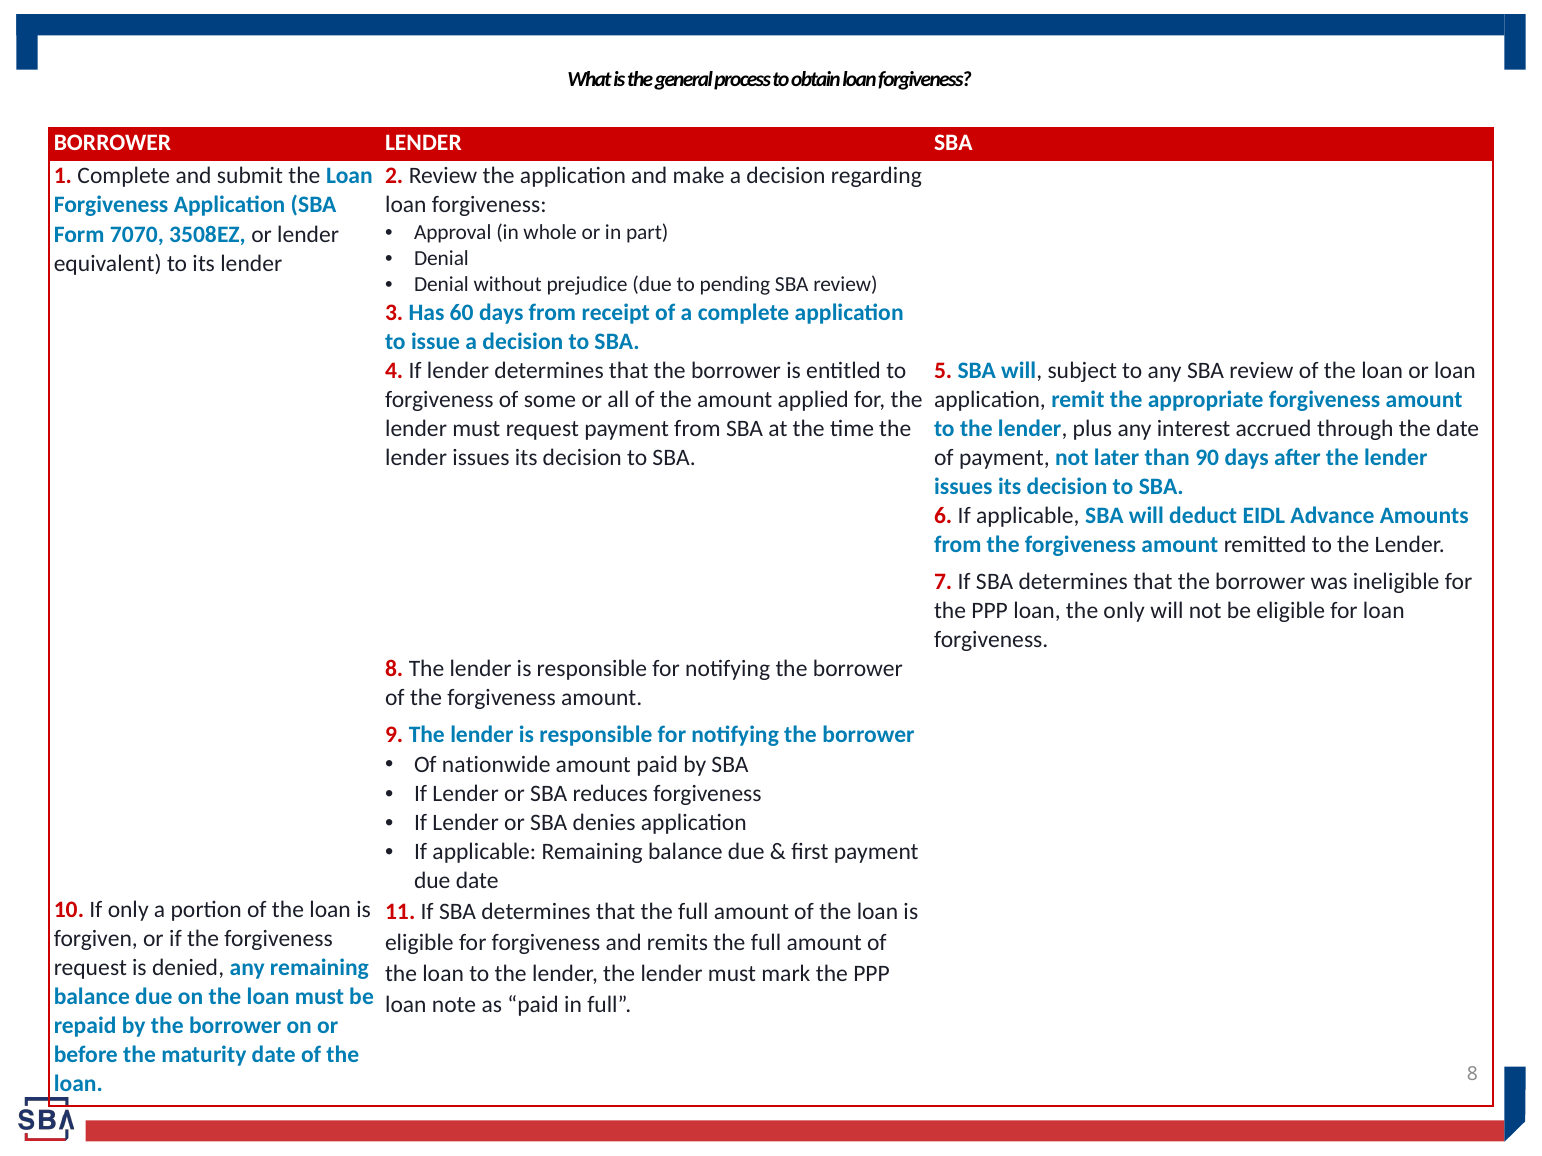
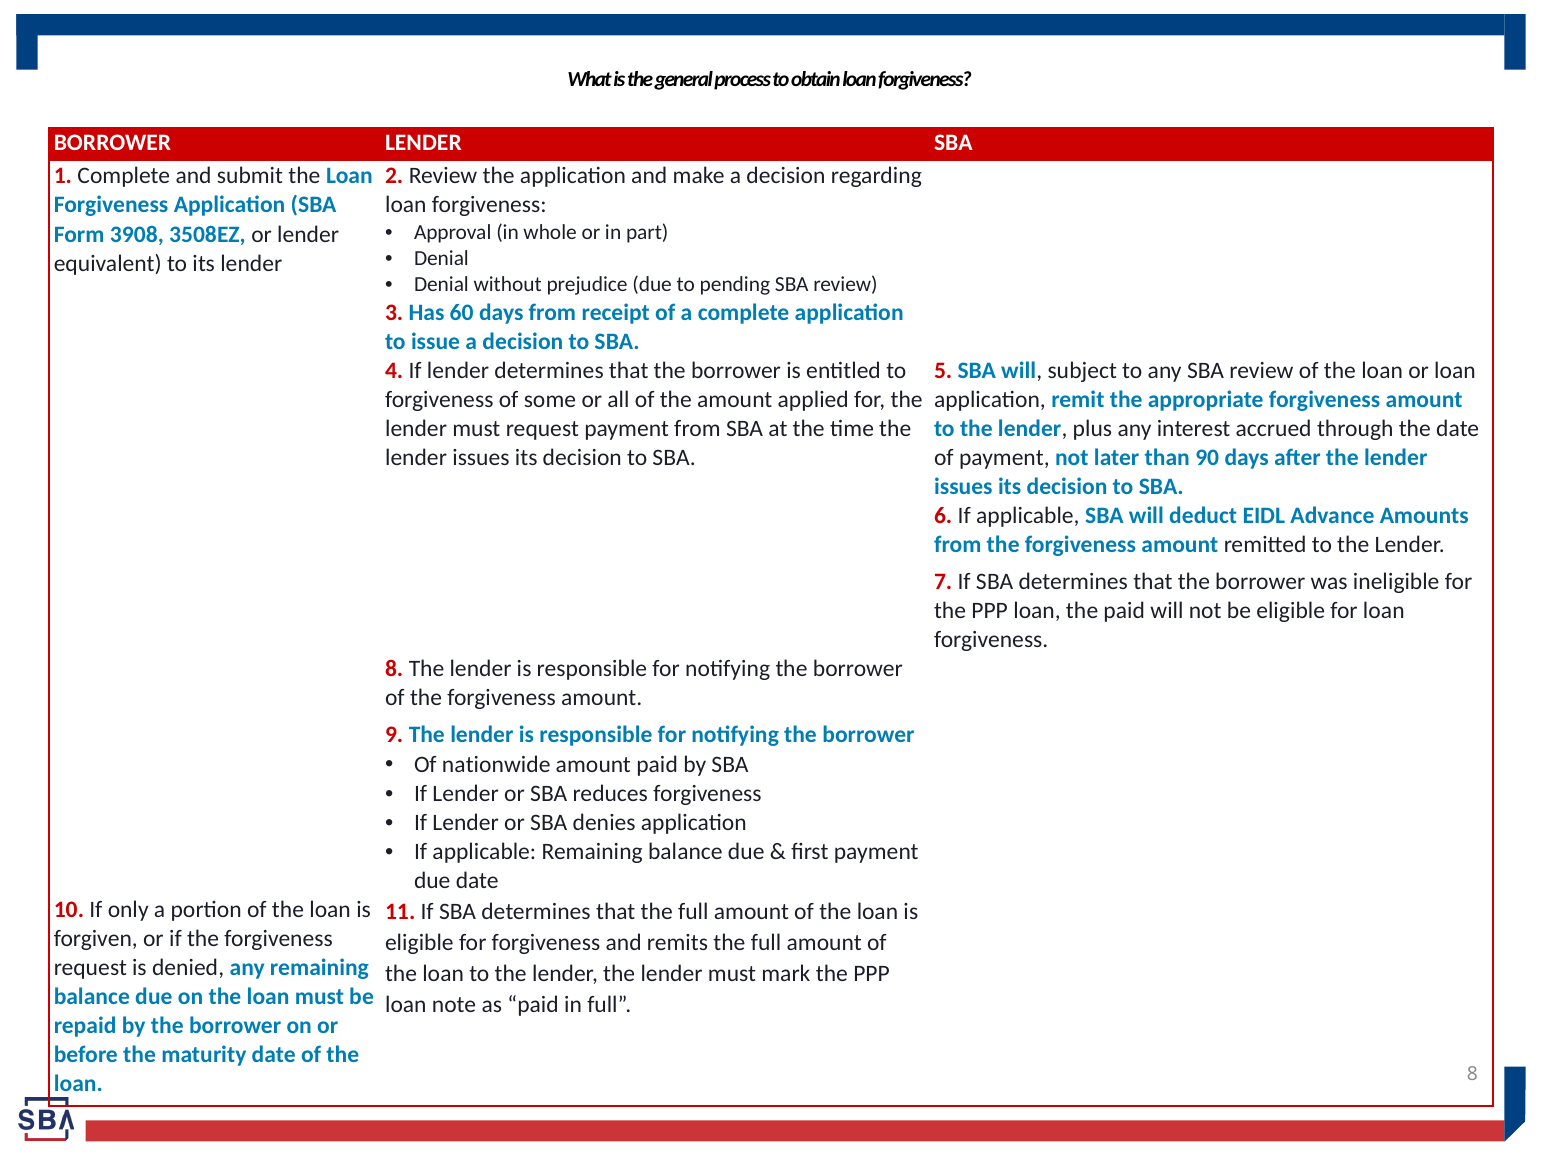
7070: 7070 -> 3908
the only: only -> paid
